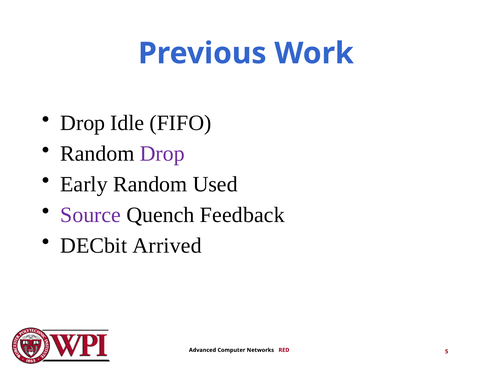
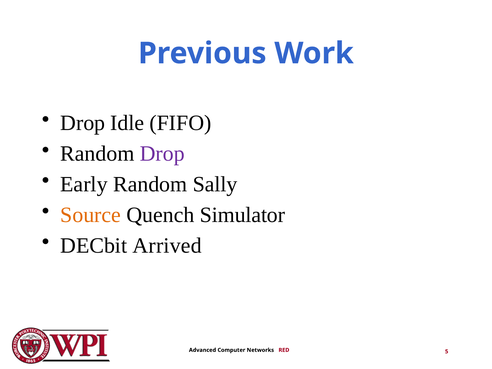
Used: Used -> Sally
Source colour: purple -> orange
Feedback: Feedback -> Simulator
